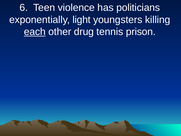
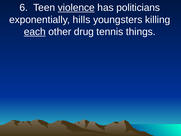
violence underline: none -> present
light: light -> hills
prison: prison -> things
